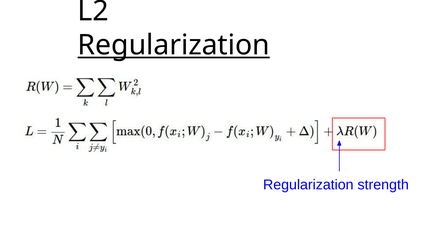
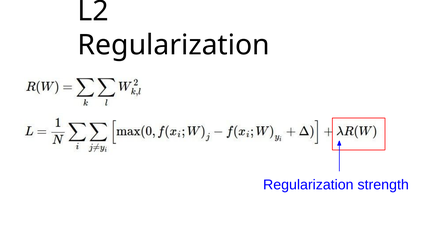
Regularization at (174, 45) underline: present -> none
